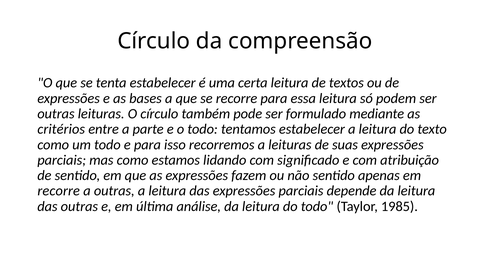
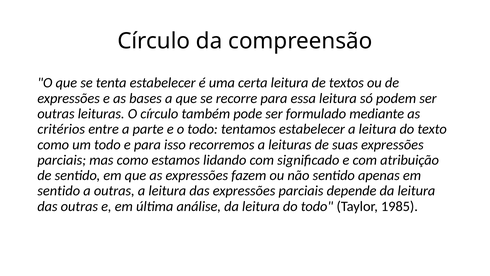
recorre at (59, 191): recorre -> sentido
